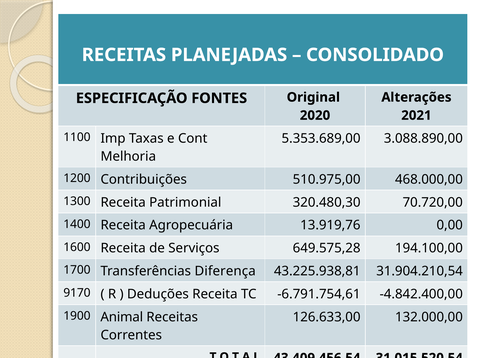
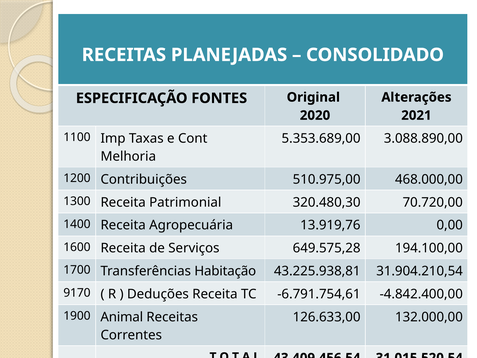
Transferências Diferença: Diferença -> Habitação
